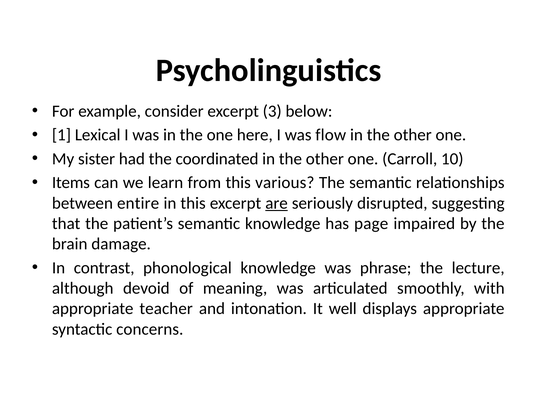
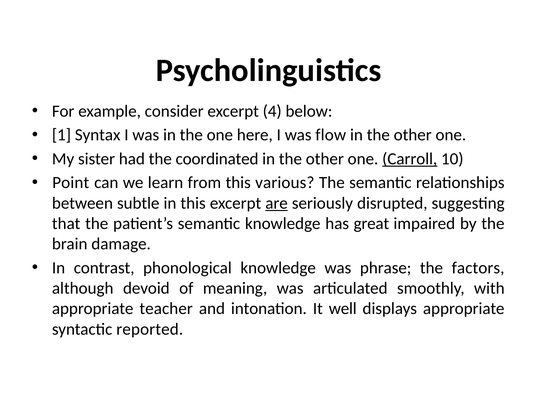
3: 3 -> 4
Lexical: Lexical -> Syntax
Carroll underline: none -> present
Items: Items -> Point
entire: entire -> subtle
page: page -> great
lecture: lecture -> factors
concerns: concerns -> reported
